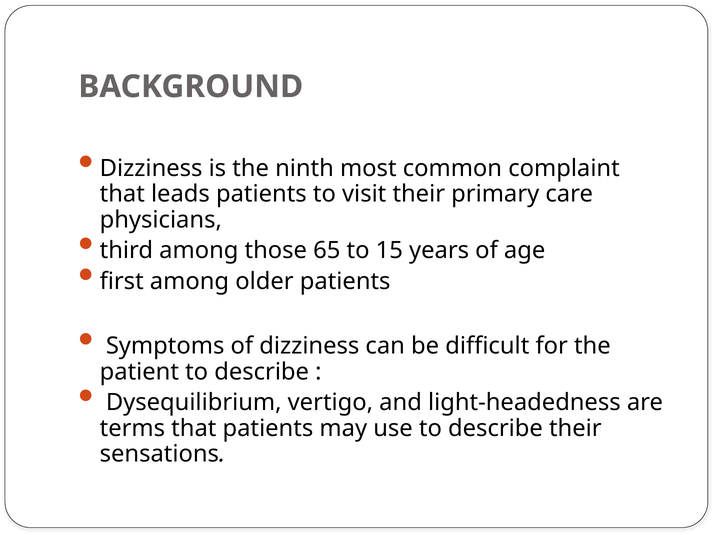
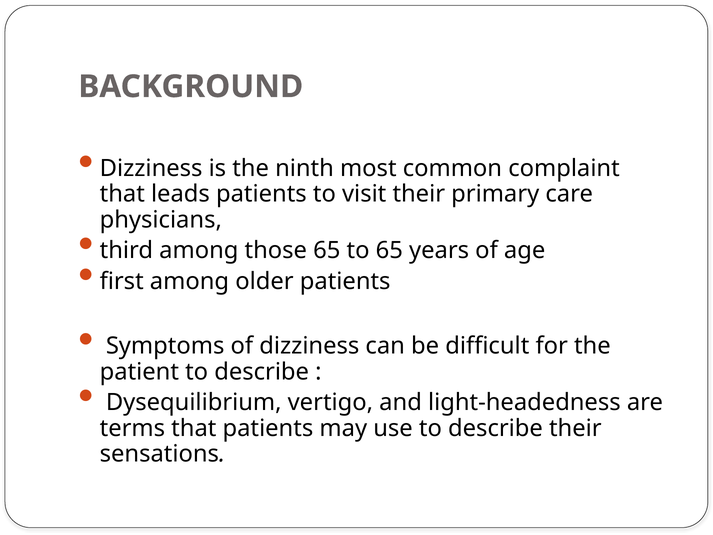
to 15: 15 -> 65
